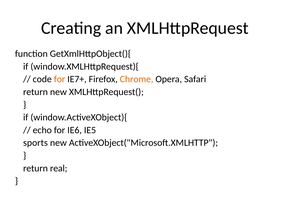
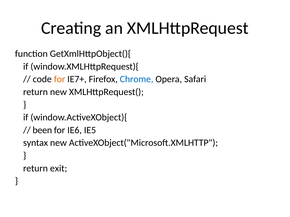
Chrome colour: orange -> blue
echo: echo -> been
sports: sports -> syntax
real: real -> exit
